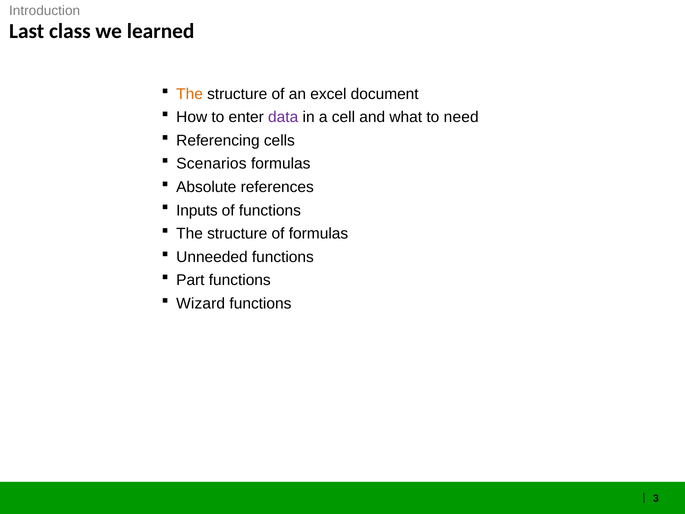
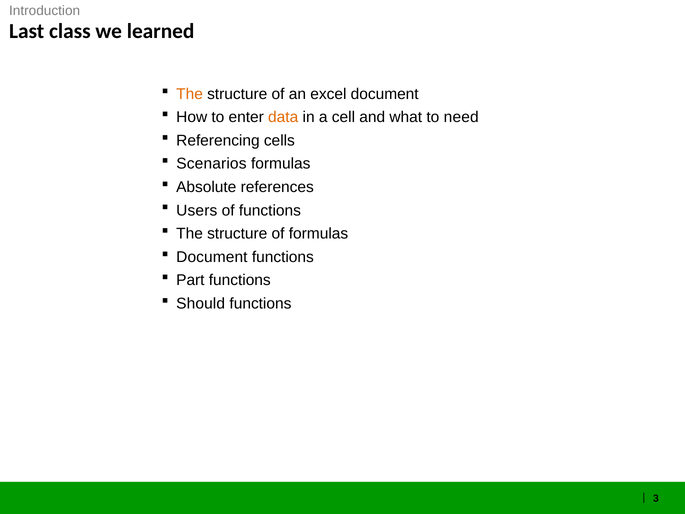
data colour: purple -> orange
Inputs: Inputs -> Users
Unneeded at (212, 257): Unneeded -> Document
Wizard: Wizard -> Should
